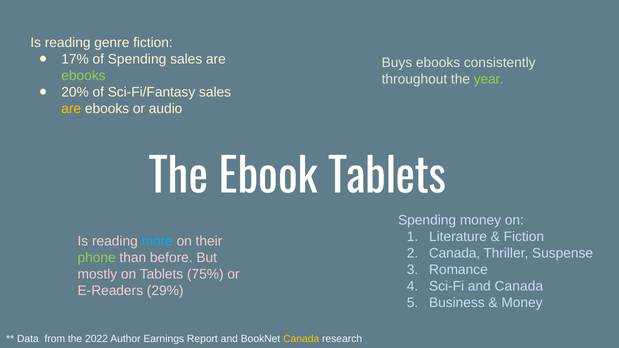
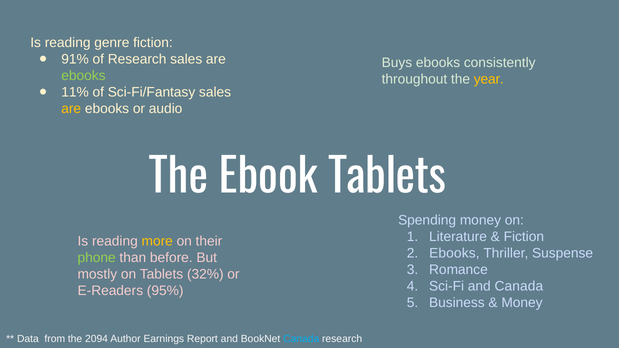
17%: 17% -> 91%
of Spending: Spending -> Research
year colour: light green -> yellow
20%: 20% -> 11%
more colour: light blue -> yellow
Canada at (455, 254): Canada -> Ebooks
75%: 75% -> 32%
29%: 29% -> 95%
2022: 2022 -> 2094
Canada at (301, 339) colour: yellow -> light blue
